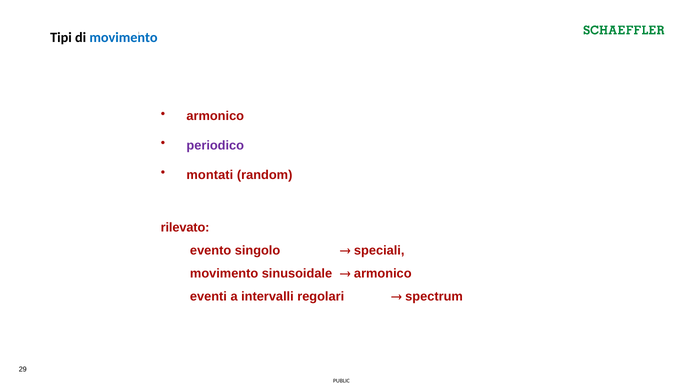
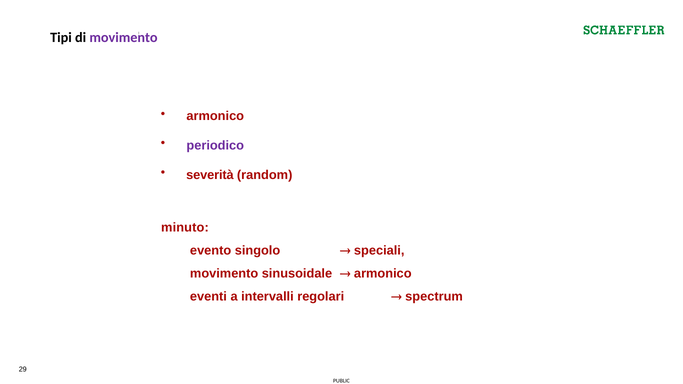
movimento at (124, 38) colour: blue -> purple
montati: montati -> severità
rilevato: rilevato -> minuto
